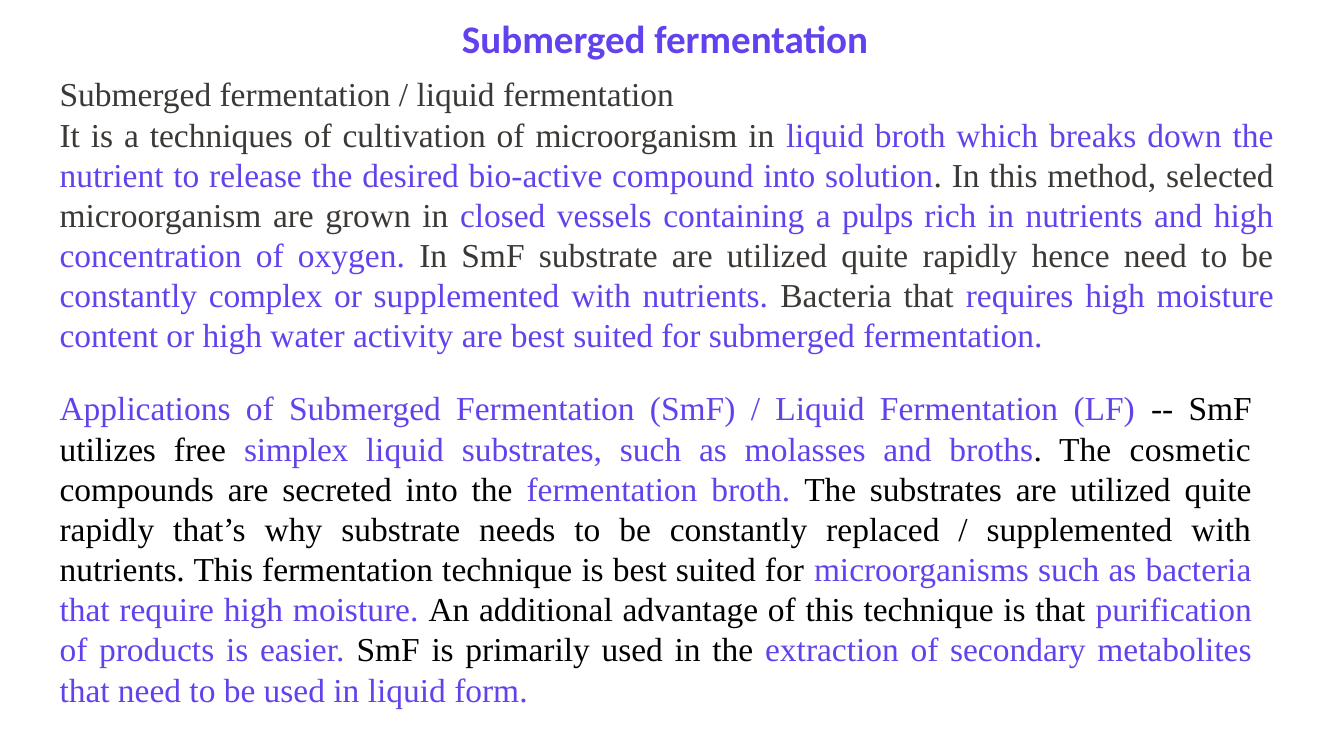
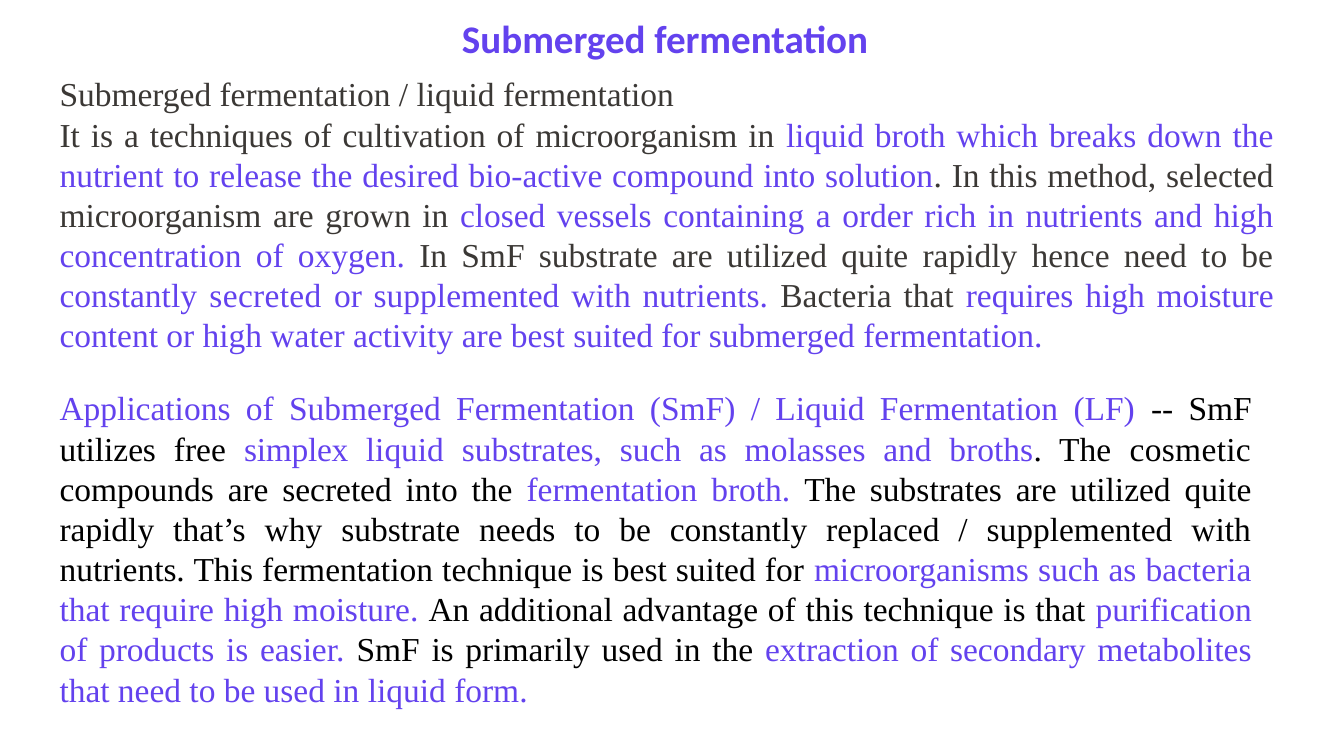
pulps: pulps -> order
constantly complex: complex -> secreted
